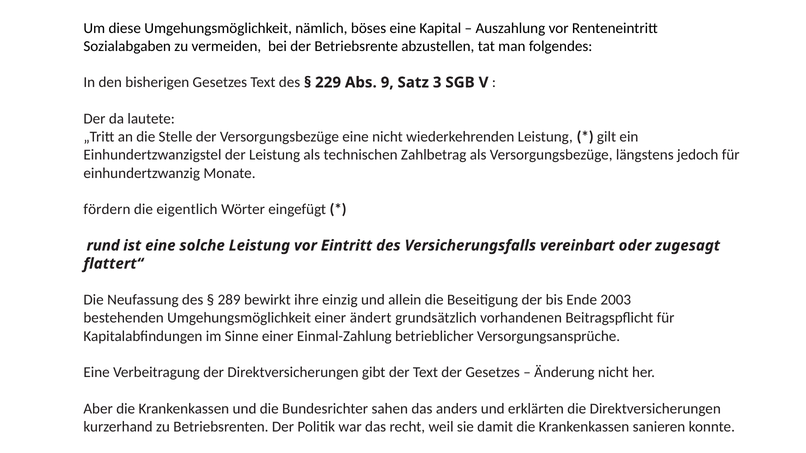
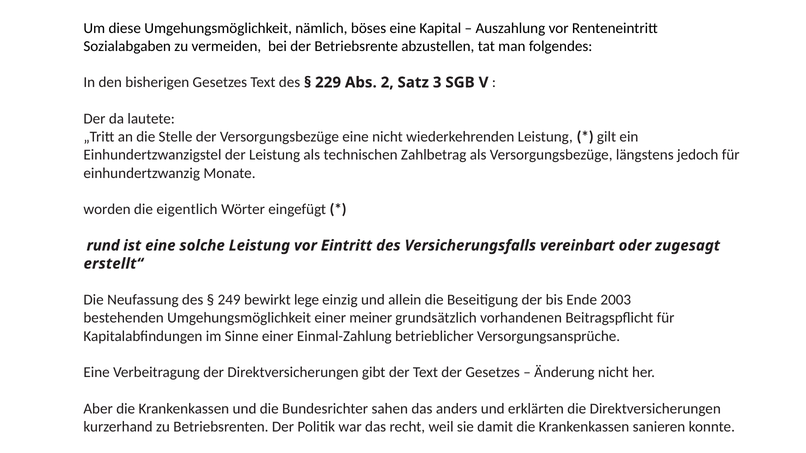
9: 9 -> 2
fördern: fördern -> worden
flattert“: flattert“ -> erstellt“
289: 289 -> 249
ihre: ihre -> lege
ändert: ändert -> meiner
